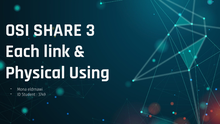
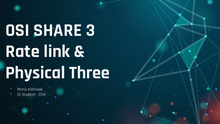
Each: Each -> Rate
Using: Using -> Three
